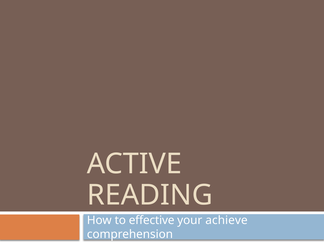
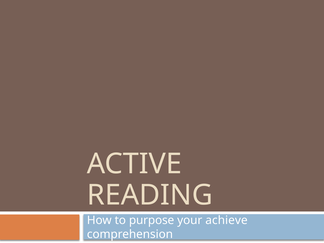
effective: effective -> purpose
